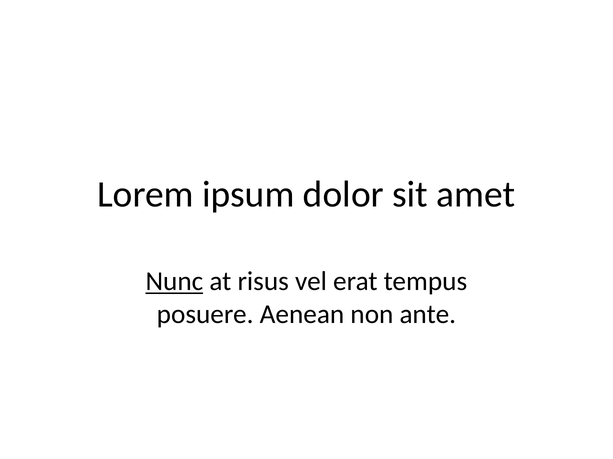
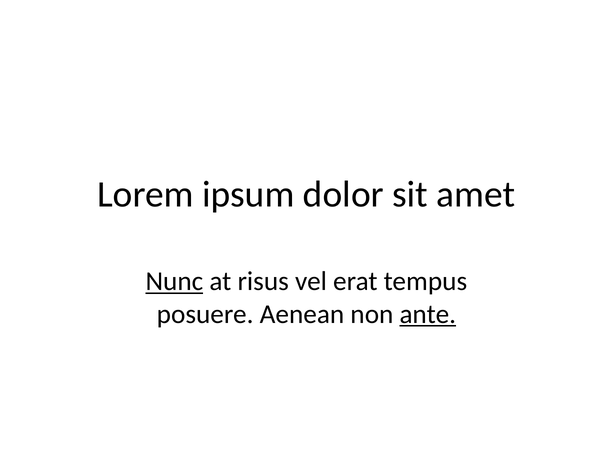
ante underline: none -> present
